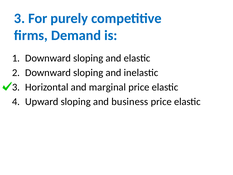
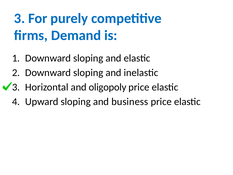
marginal: marginal -> oligopoly
